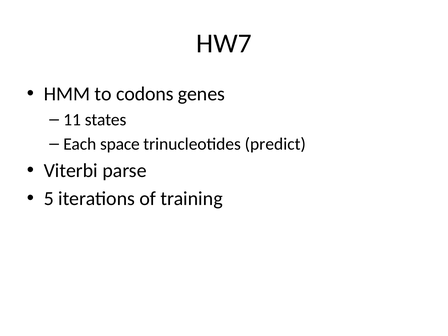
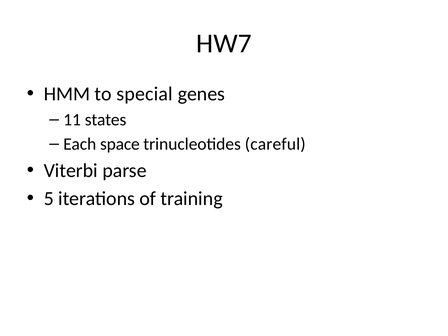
codons: codons -> special
predict: predict -> careful
